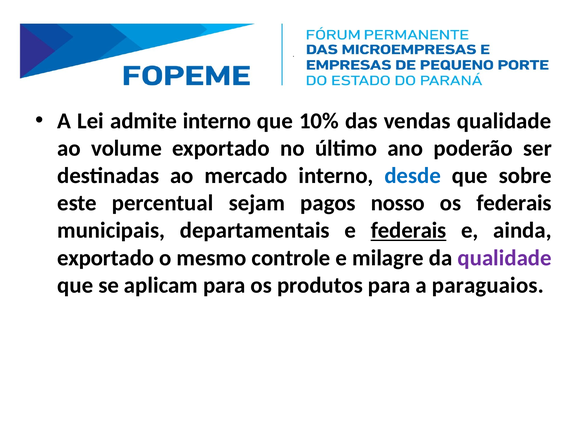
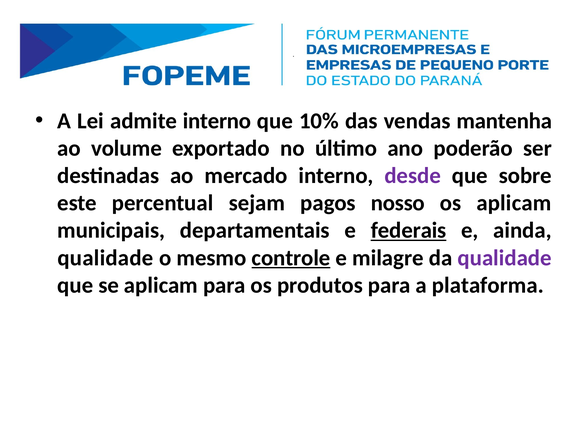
vendas qualidade: qualidade -> mantenha
desde colour: blue -> purple
os federais: federais -> aplicam
exportado at (106, 258): exportado -> qualidade
controle underline: none -> present
paraguaios: paraguaios -> plataforma
